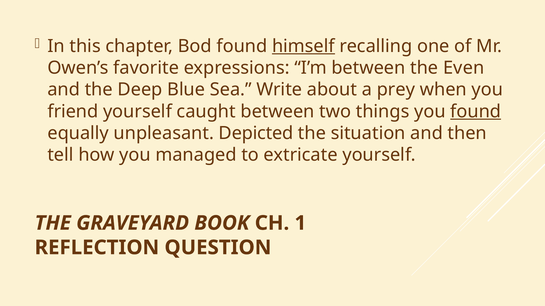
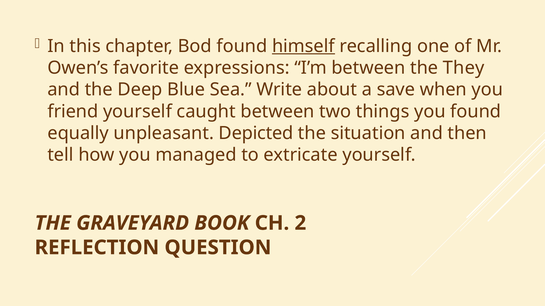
Even: Even -> They
prey: prey -> save
found at (476, 112) underline: present -> none
1: 1 -> 2
